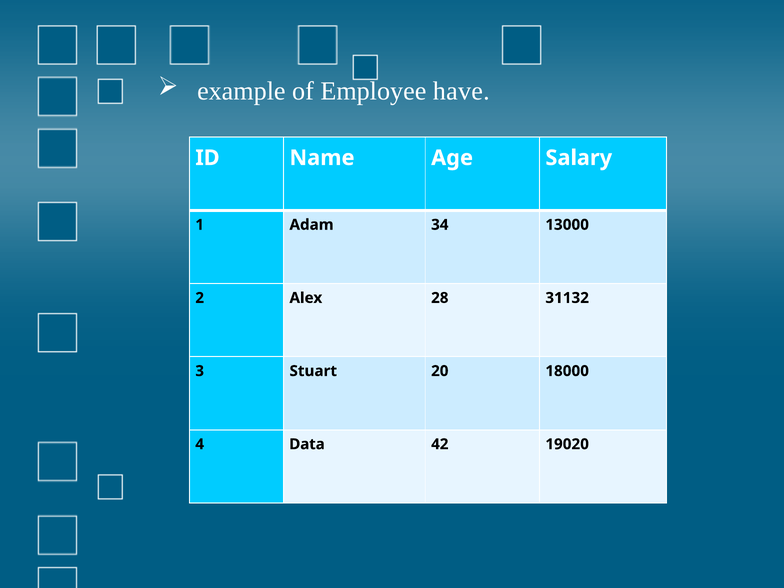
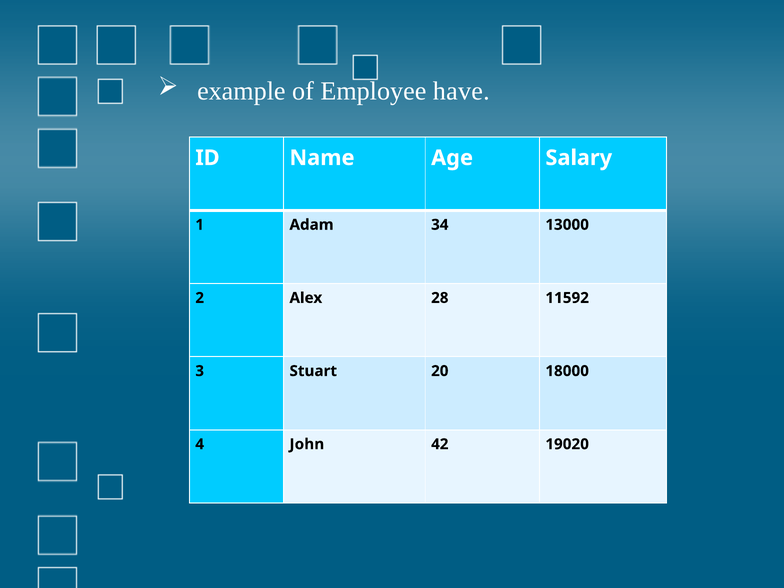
31132: 31132 -> 11592
Data: Data -> John
